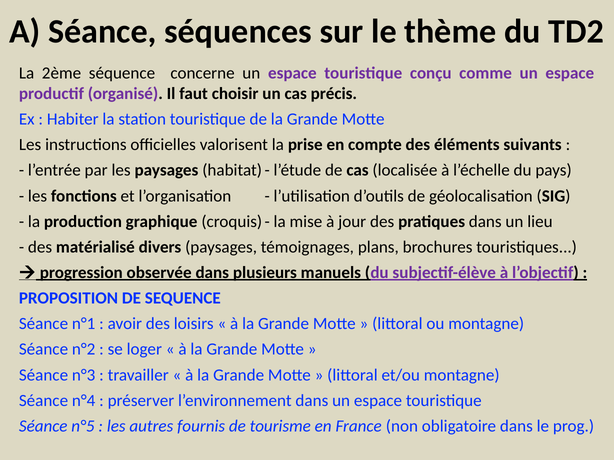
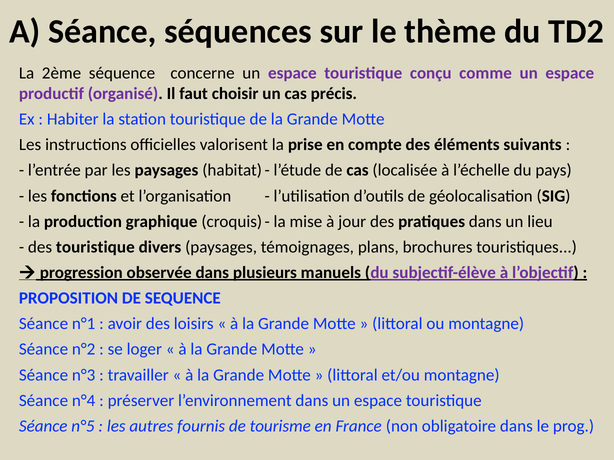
des matérialisé: matérialisé -> touristique
